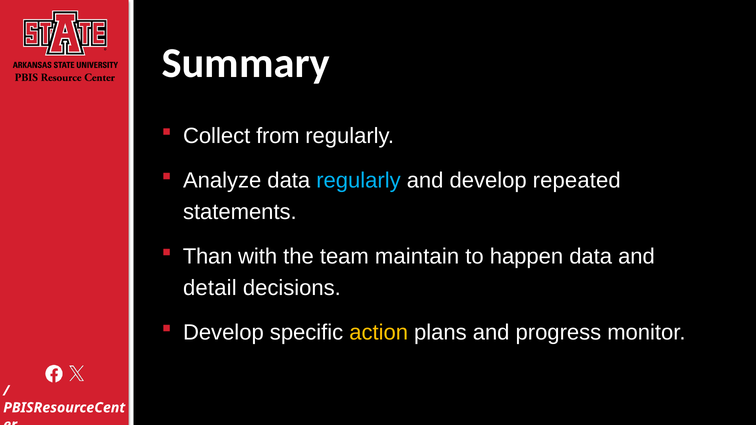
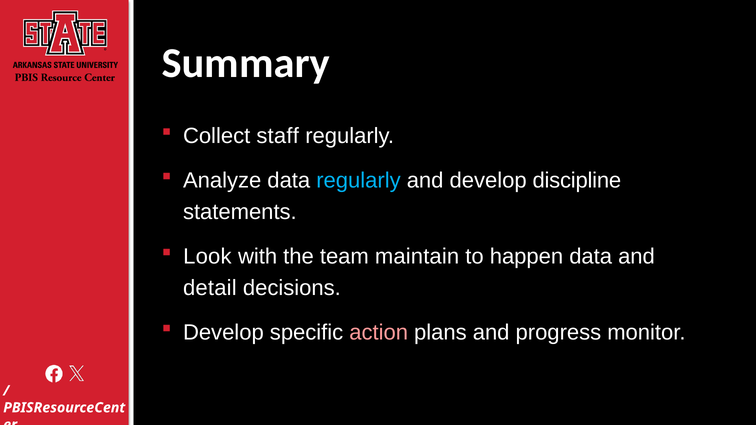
from: from -> staff
repeated: repeated -> discipline
Than: Than -> Look
action colour: yellow -> pink
